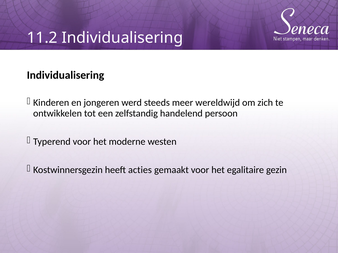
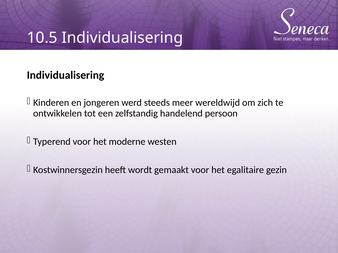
11.2: 11.2 -> 10.5
acties: acties -> wordt
